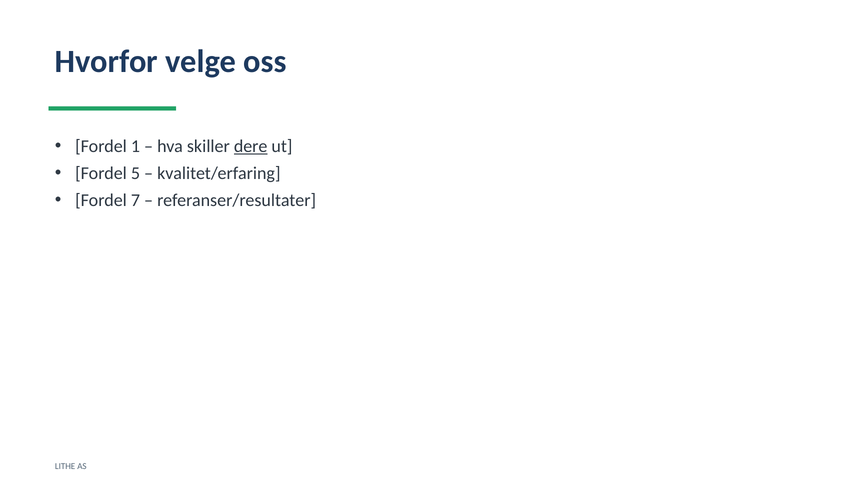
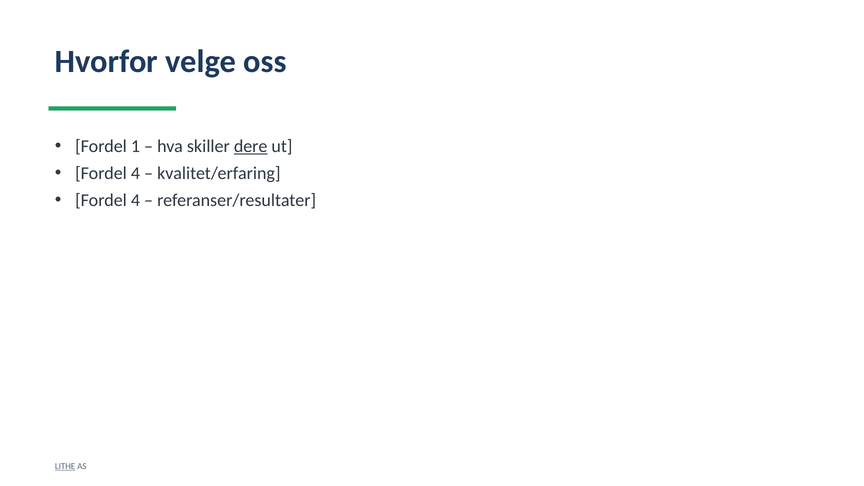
5 at (135, 173): 5 -> 4
7 at (135, 200): 7 -> 4
LITHE underline: none -> present
